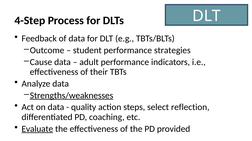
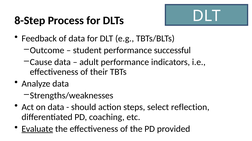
4-Step: 4-Step -> 8-Step
strategies: strategies -> successful
Strengths/weaknesses underline: present -> none
quality: quality -> should
